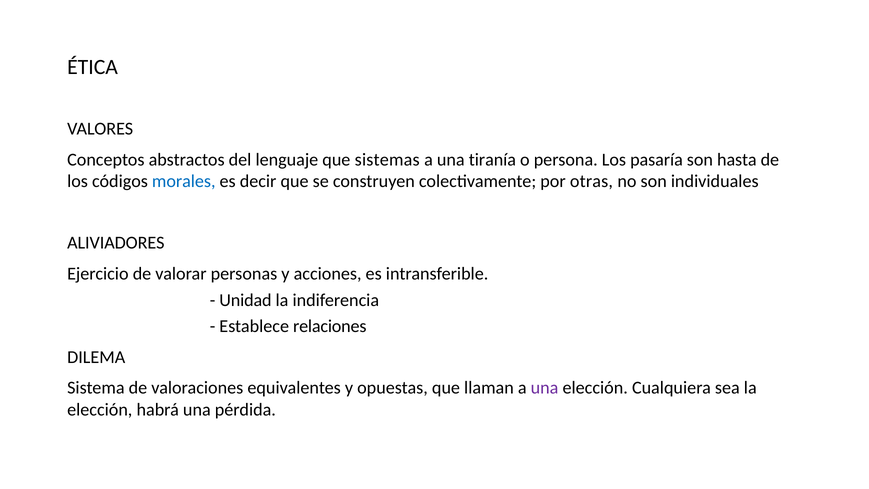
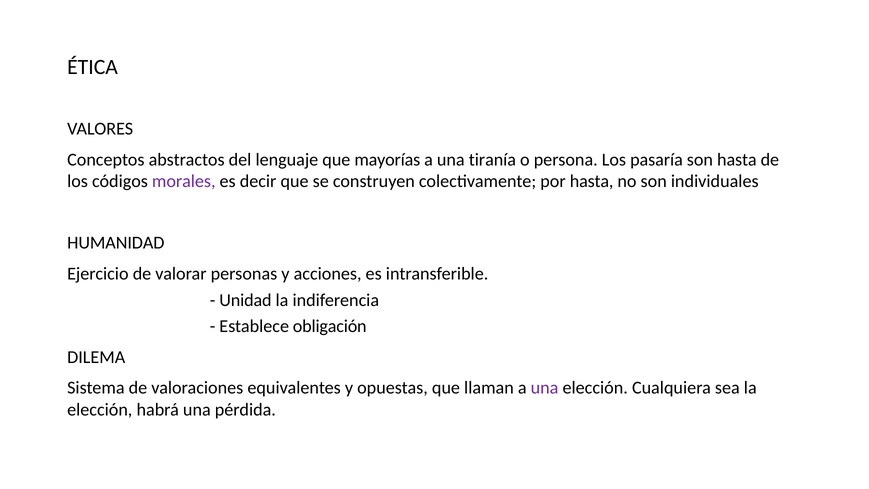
sistemas: sistemas -> mayorías
morales colour: blue -> purple
por otras: otras -> hasta
ALIVIADORES: ALIVIADORES -> HUMANIDAD
relaciones: relaciones -> obligación
